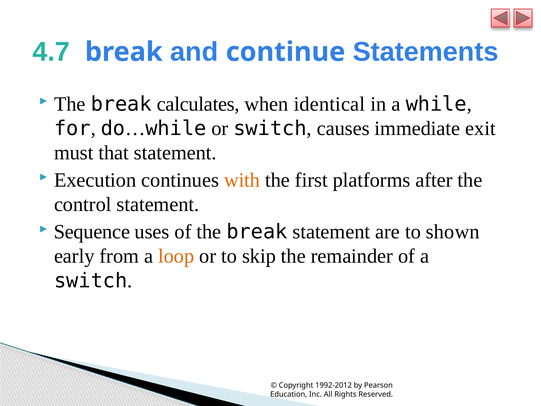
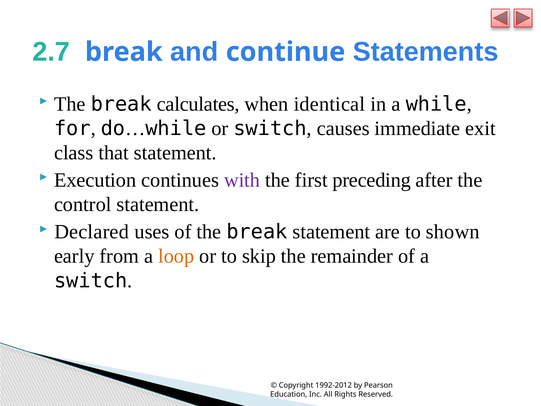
4.7: 4.7 -> 2.7
must: must -> class
with colour: orange -> purple
platforms: platforms -> preceding
Sequence: Sequence -> Declared
